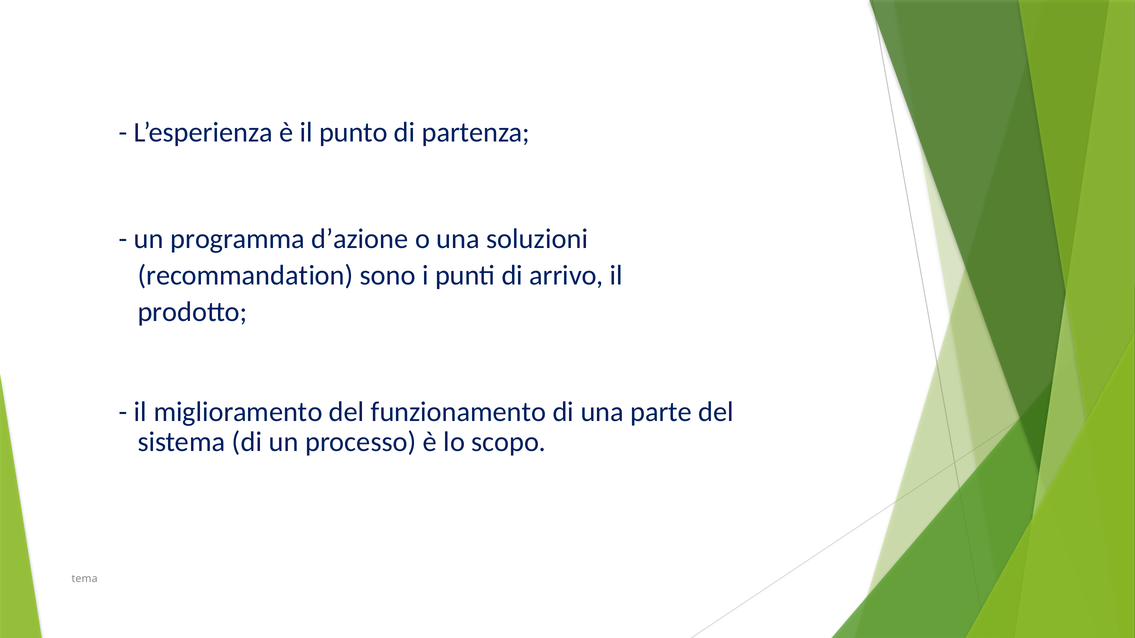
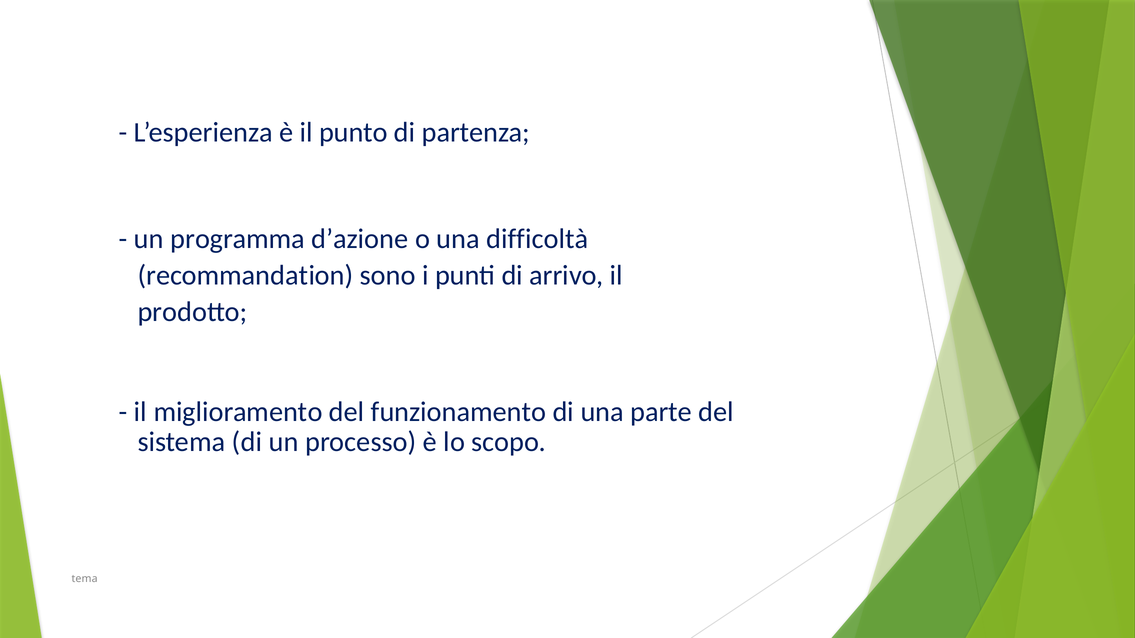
soluzioni: soluzioni -> difficoltà
